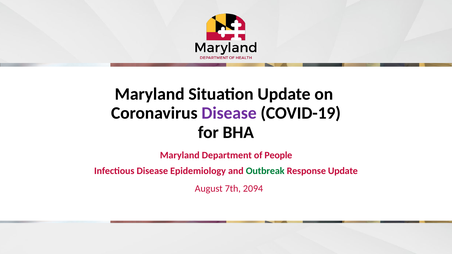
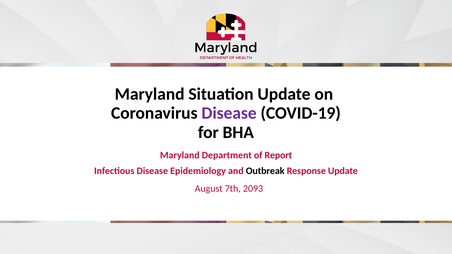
People: People -> Report
Outbreak colour: green -> black
2094: 2094 -> 2093
